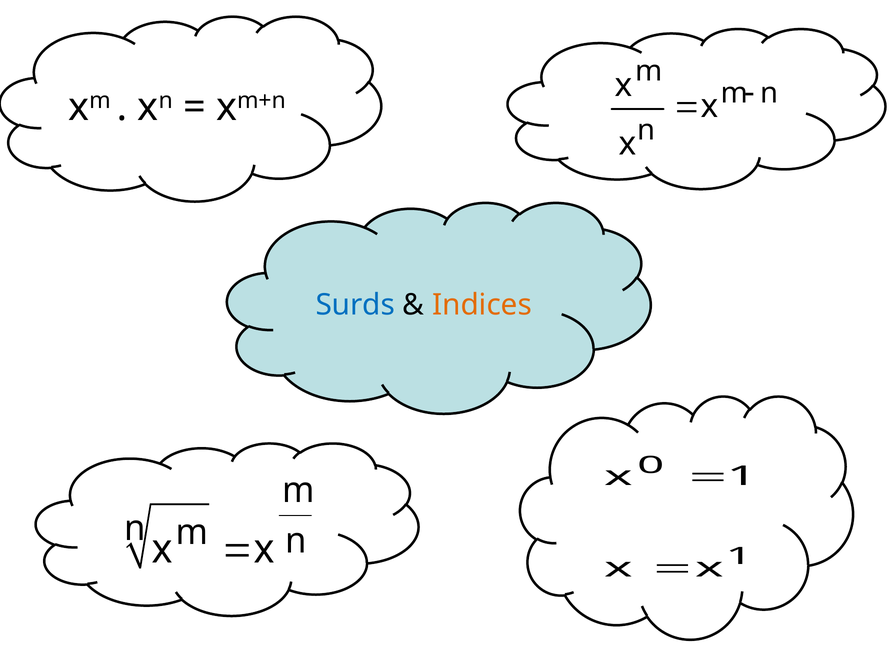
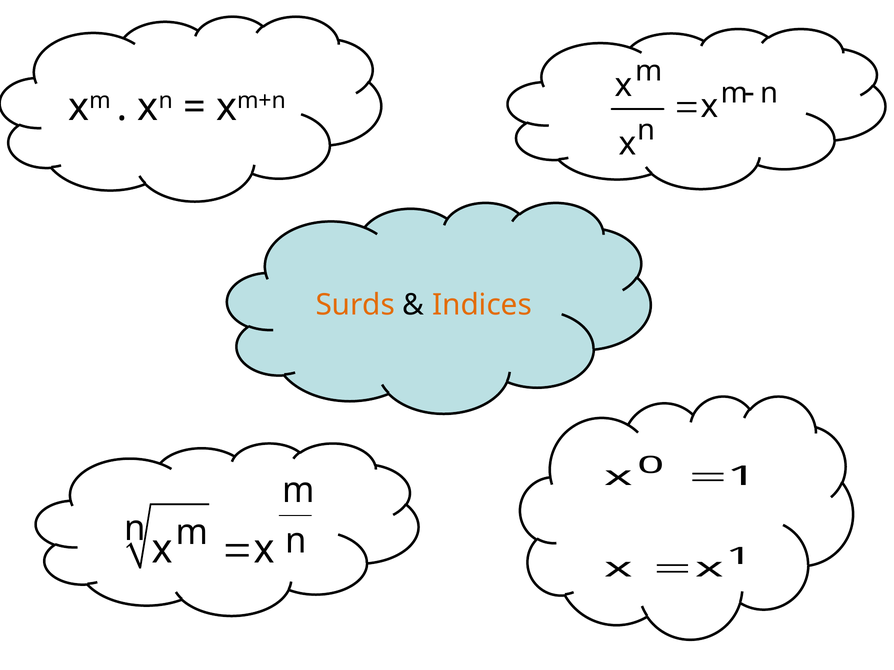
Surds colour: blue -> orange
